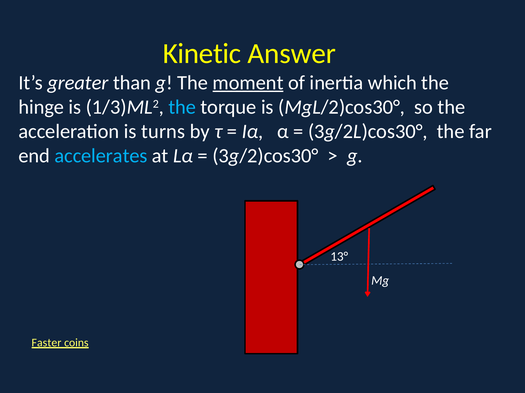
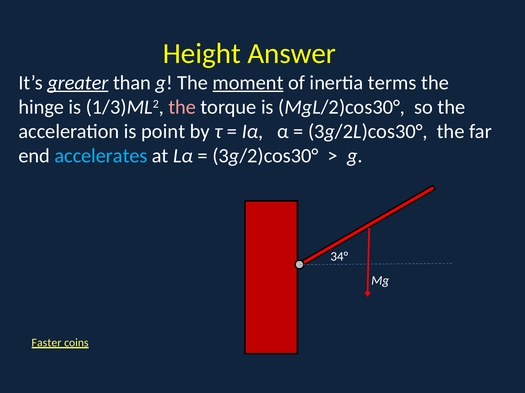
Kinetic: Kinetic -> Height
greater underline: none -> present
which: which -> terms
the at (182, 107) colour: light blue -> pink
turns: turns -> point
13°: 13° -> 34°
